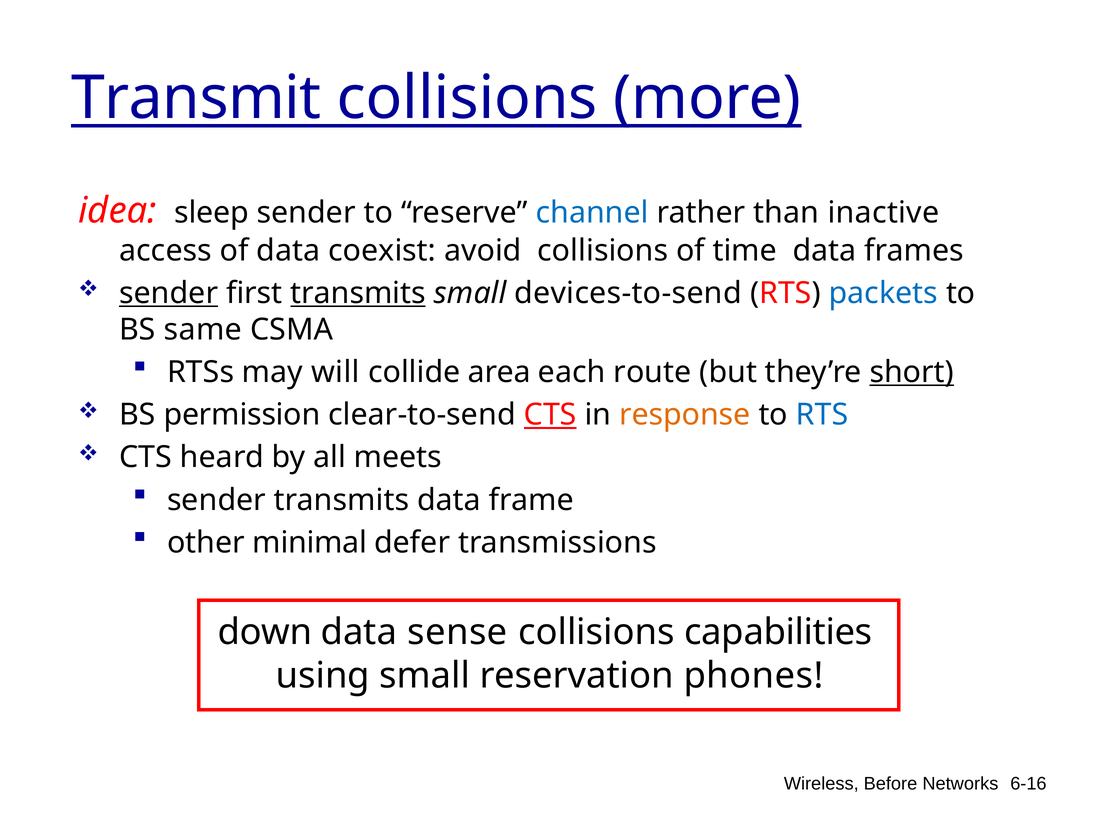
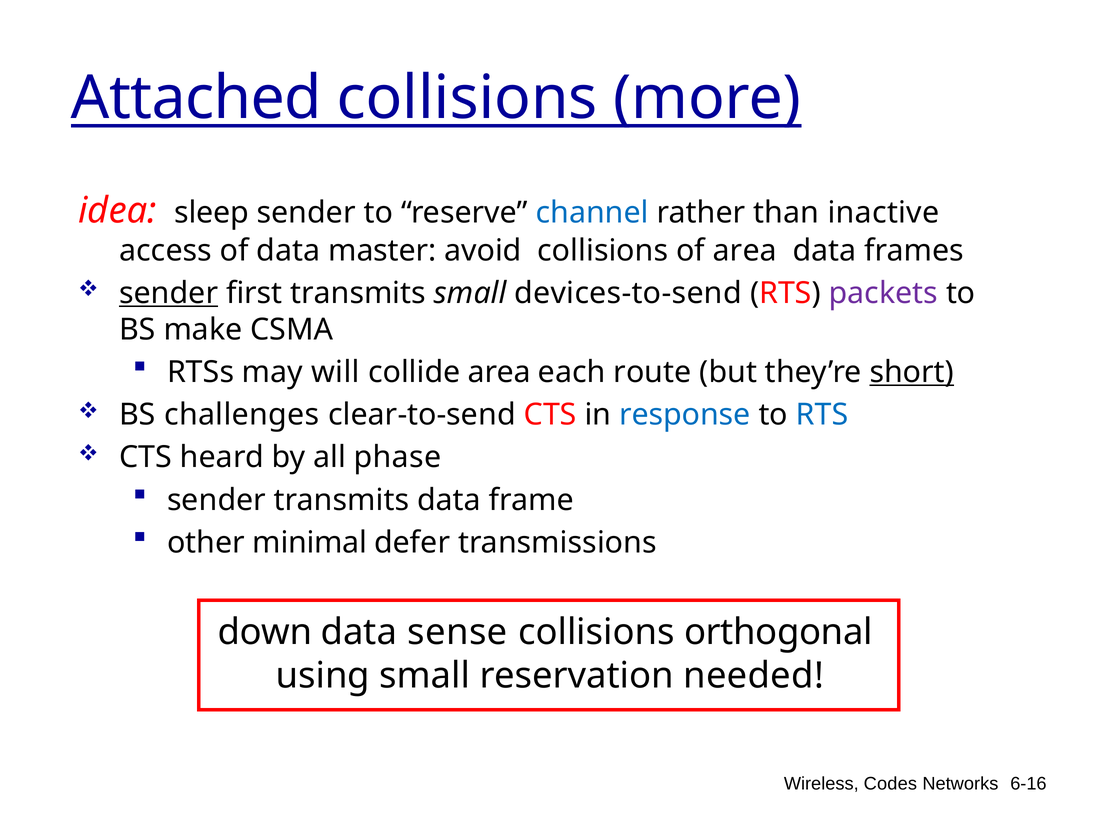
Transmit: Transmit -> Attached
coexist: coexist -> master
of time: time -> area
transmits at (358, 293) underline: present -> none
packets colour: blue -> purple
same: same -> make
permission: permission -> challenges
CTS at (550, 415) underline: present -> none
response colour: orange -> blue
meets: meets -> phase
capabilities: capabilities -> orthogonal
phones: phones -> needed
Before: Before -> Codes
